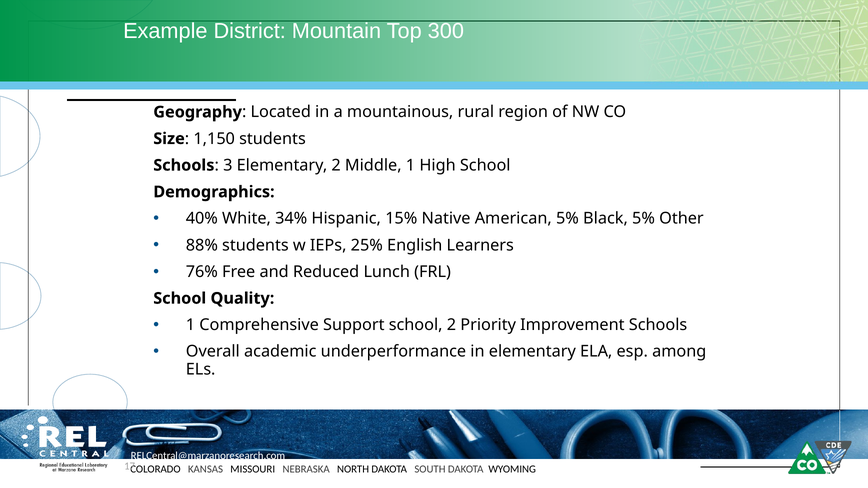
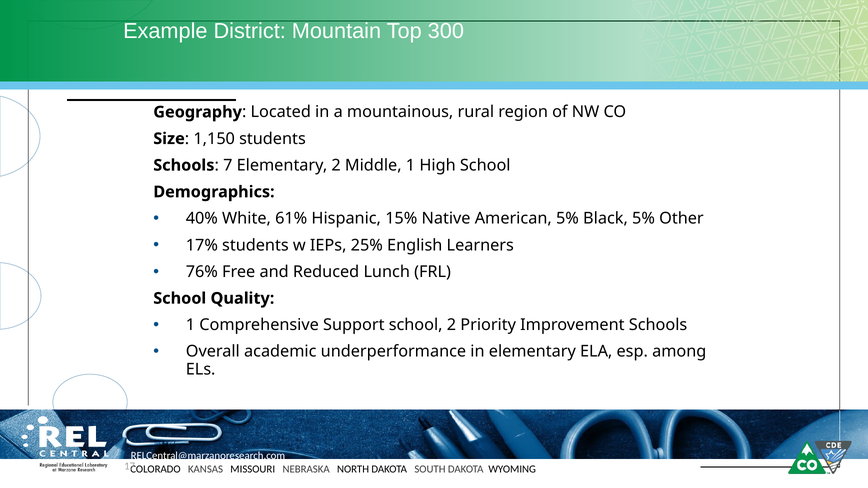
3: 3 -> 7
34%: 34% -> 61%
88%: 88% -> 17%
